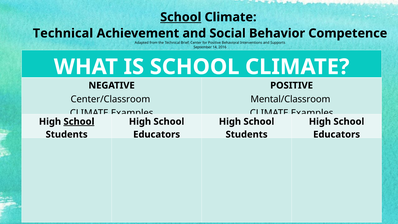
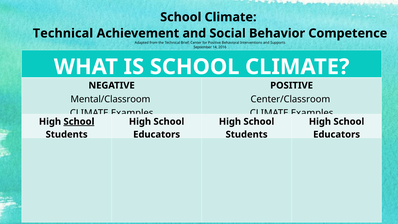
School at (181, 17) underline: present -> none
Center/Classroom: Center/Classroom -> Mental/Classroom
Mental/Classroom: Mental/Classroom -> Center/Classroom
